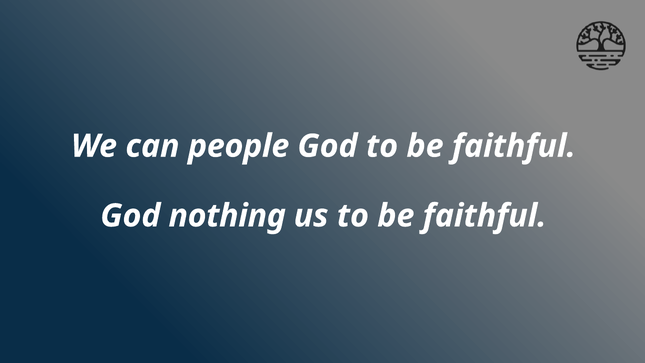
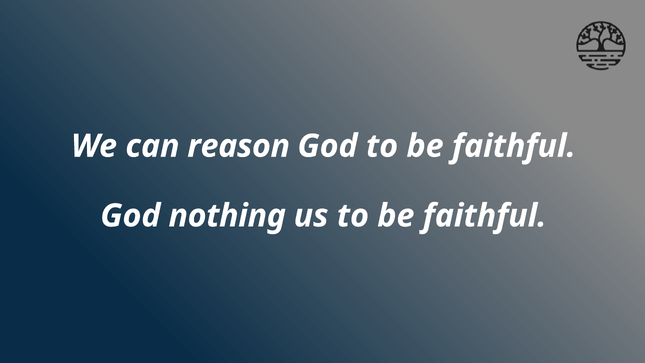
people: people -> reason
